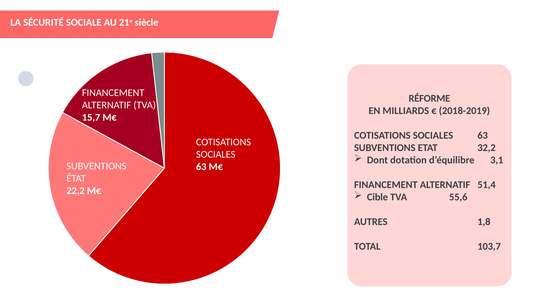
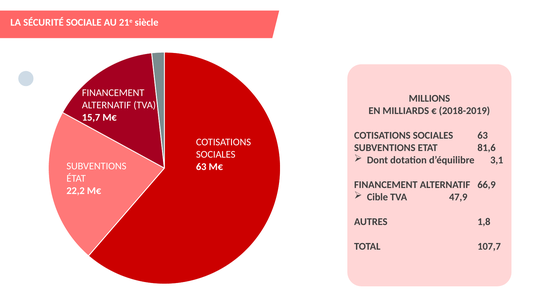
RÉFORME: RÉFORME -> MILLIONS
32,2: 32,2 -> 81,6
51,4: 51,4 -> 66,9
55,6: 55,6 -> 47,9
103,7: 103,7 -> 107,7
